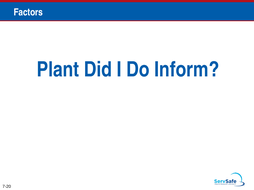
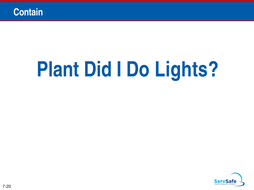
Factors: Factors -> Contain
Inform: Inform -> Lights
